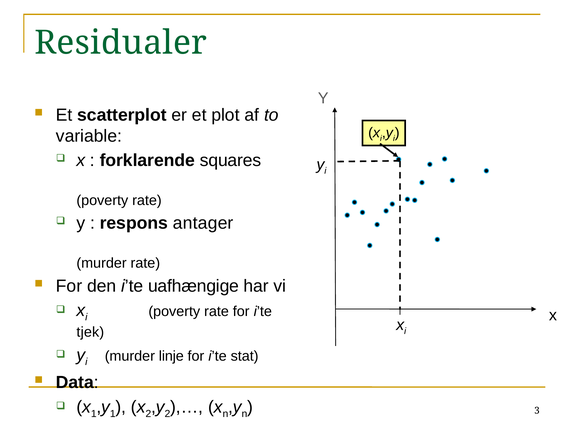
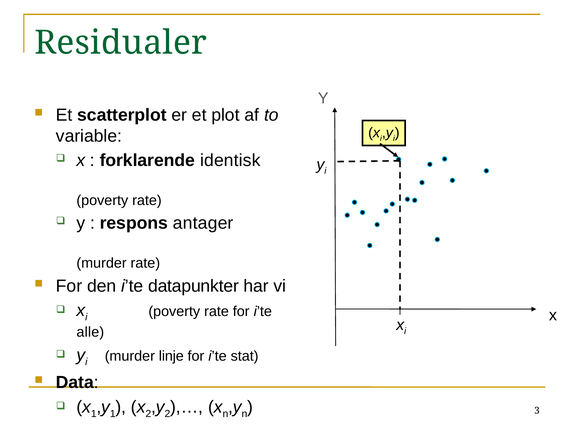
squares: squares -> identisk
uafhængige: uafhængige -> datapunkter
tjek: tjek -> alle
